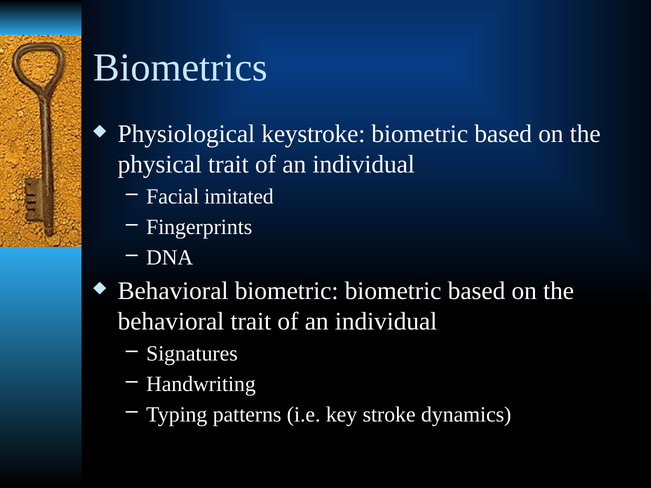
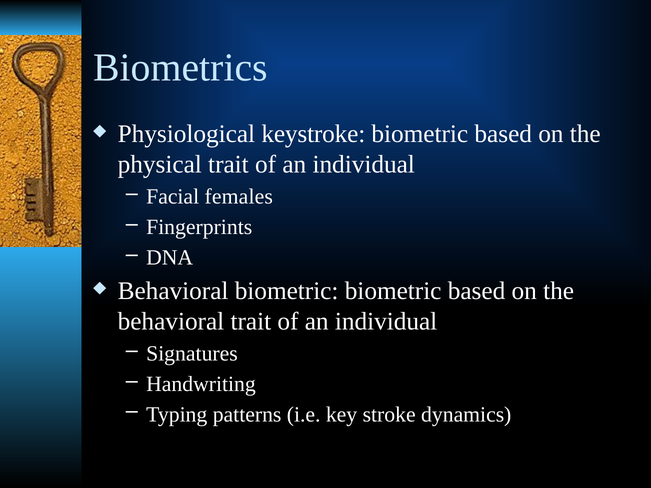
imitated: imitated -> females
